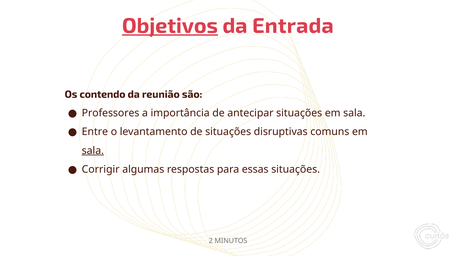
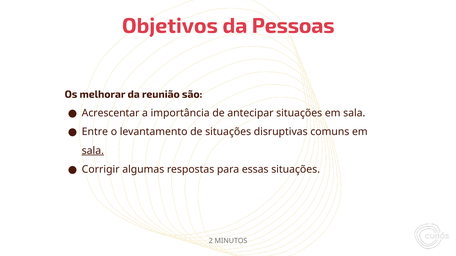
Objetivos underline: present -> none
Entrada: Entrada -> Pessoas
contendo: contendo -> melhorar
Professores: Professores -> Acrescentar
